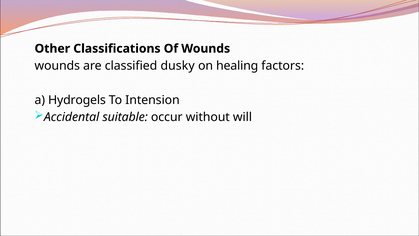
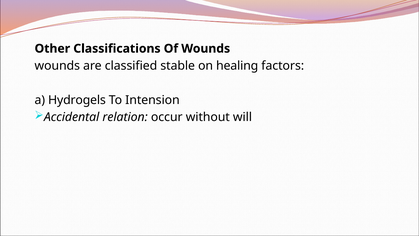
dusky: dusky -> stable
suitable: suitable -> relation
